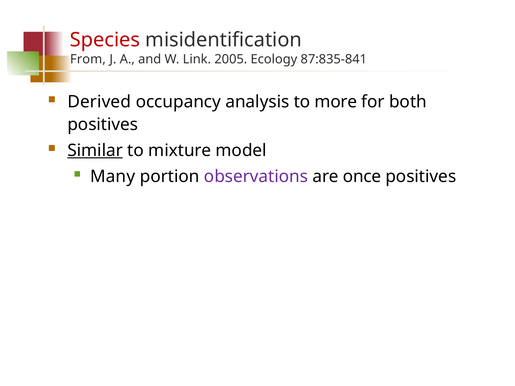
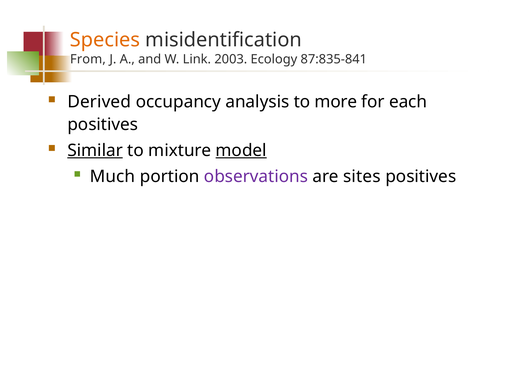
Species colour: red -> orange
2005: 2005 -> 2003
both: both -> each
model underline: none -> present
Many: Many -> Much
once: once -> sites
